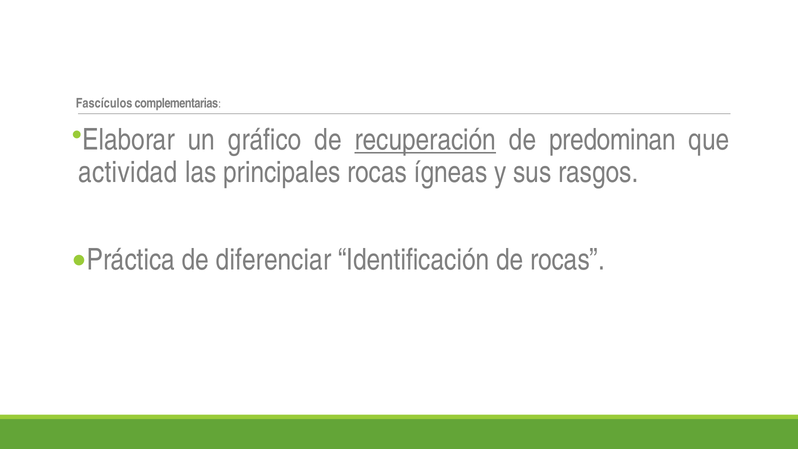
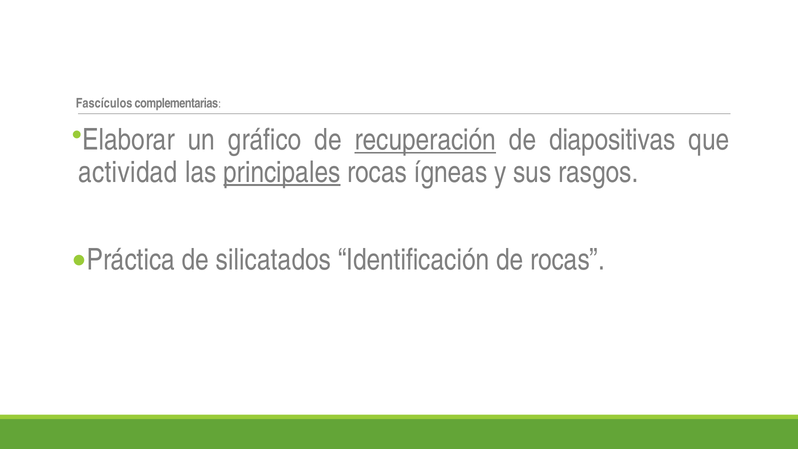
predominan: predominan -> diapositivas
principales underline: none -> present
diferenciar: diferenciar -> silicatados
